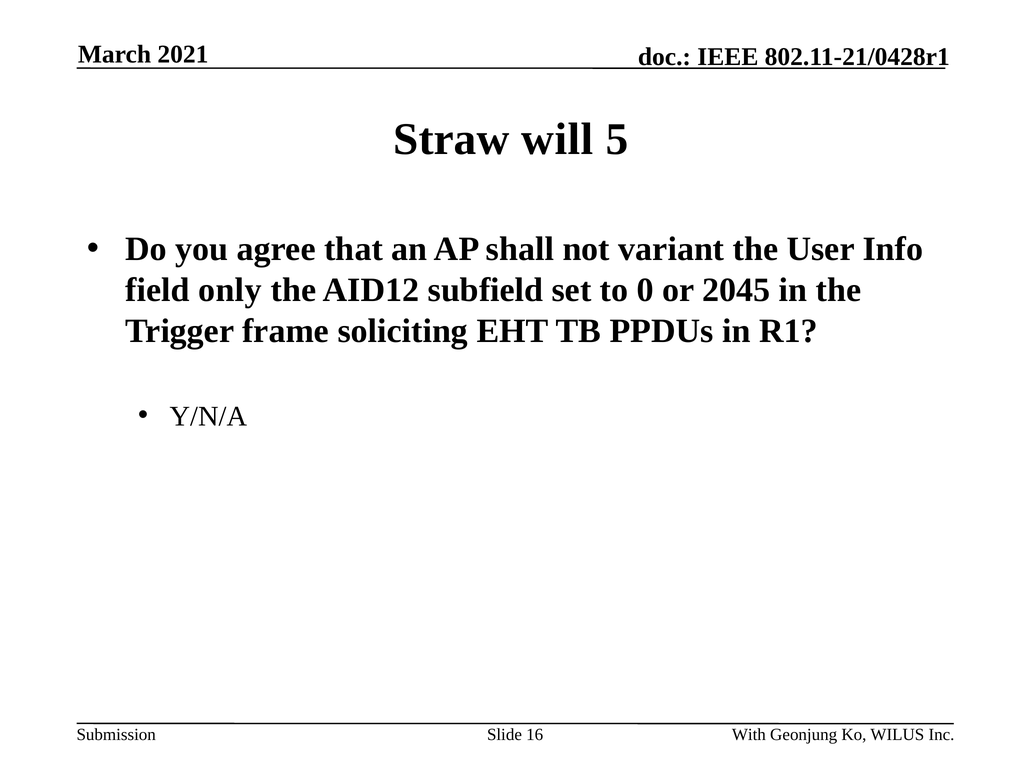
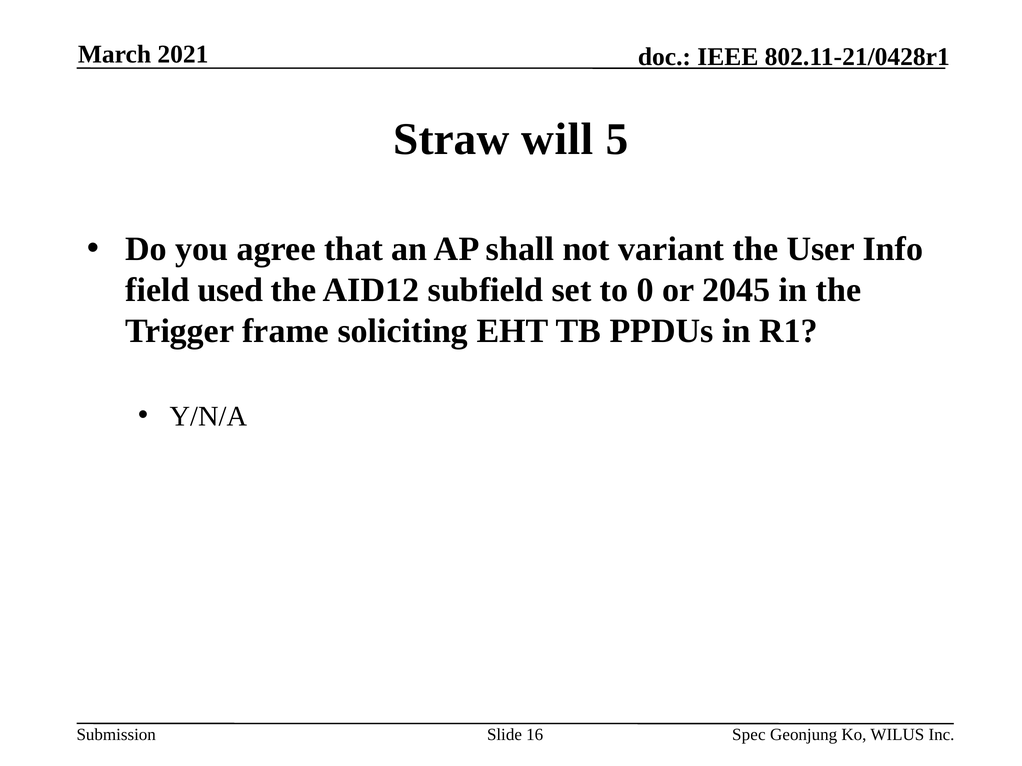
only: only -> used
With: With -> Spec
